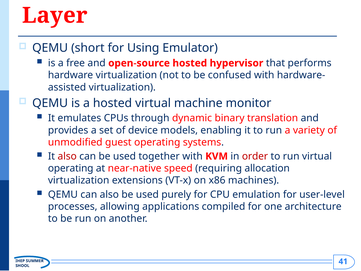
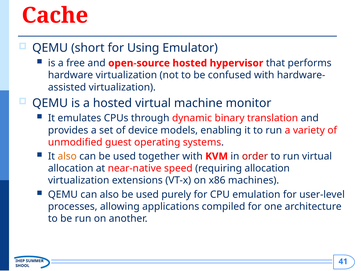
Layer: Layer -> Cache
also at (67, 156) colour: red -> orange
operating at (71, 168): operating -> allocation
